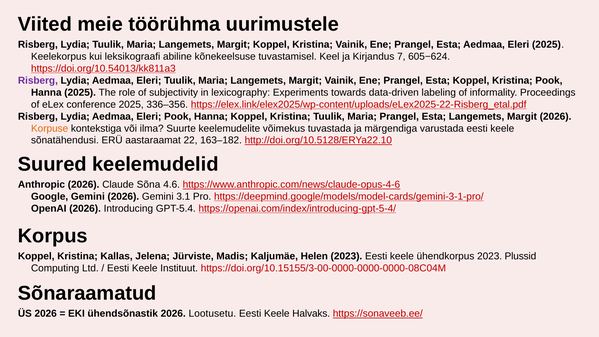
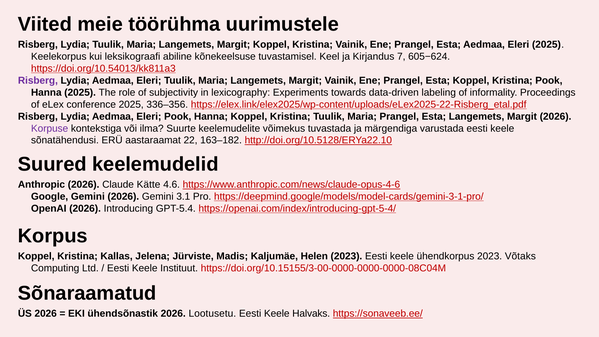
Korpuse colour: orange -> purple
Sõna: Sõna -> Kätte
Plussid: Plussid -> Võtaks
